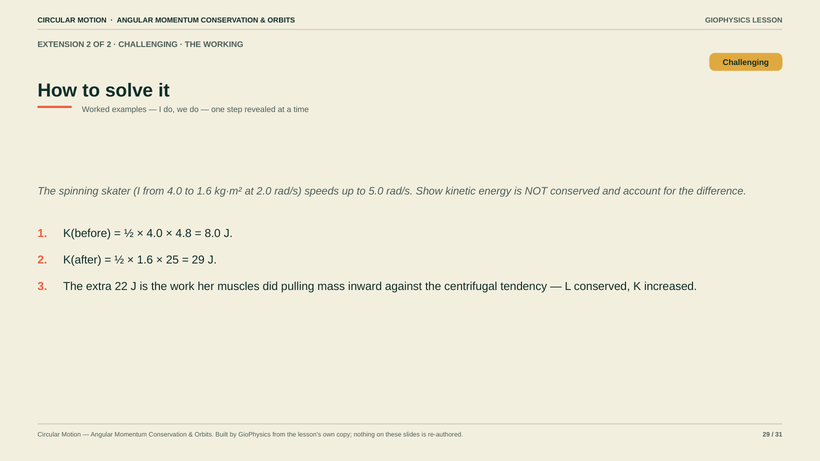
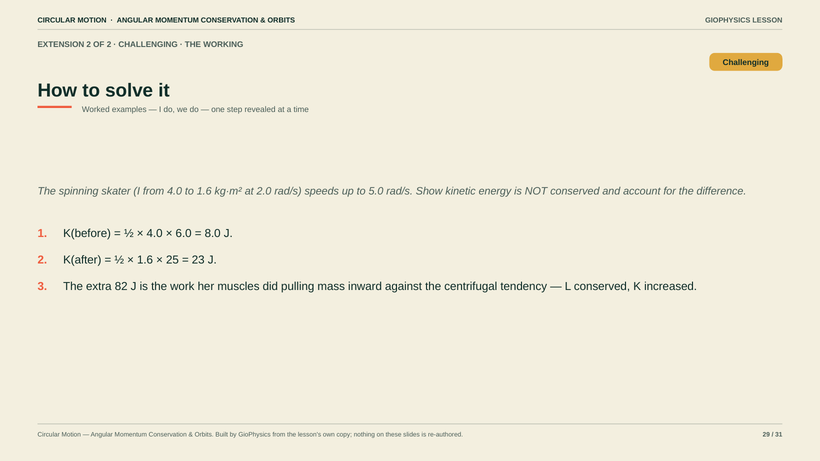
4.8: 4.8 -> 6.0
29 at (198, 260): 29 -> 23
22: 22 -> 82
